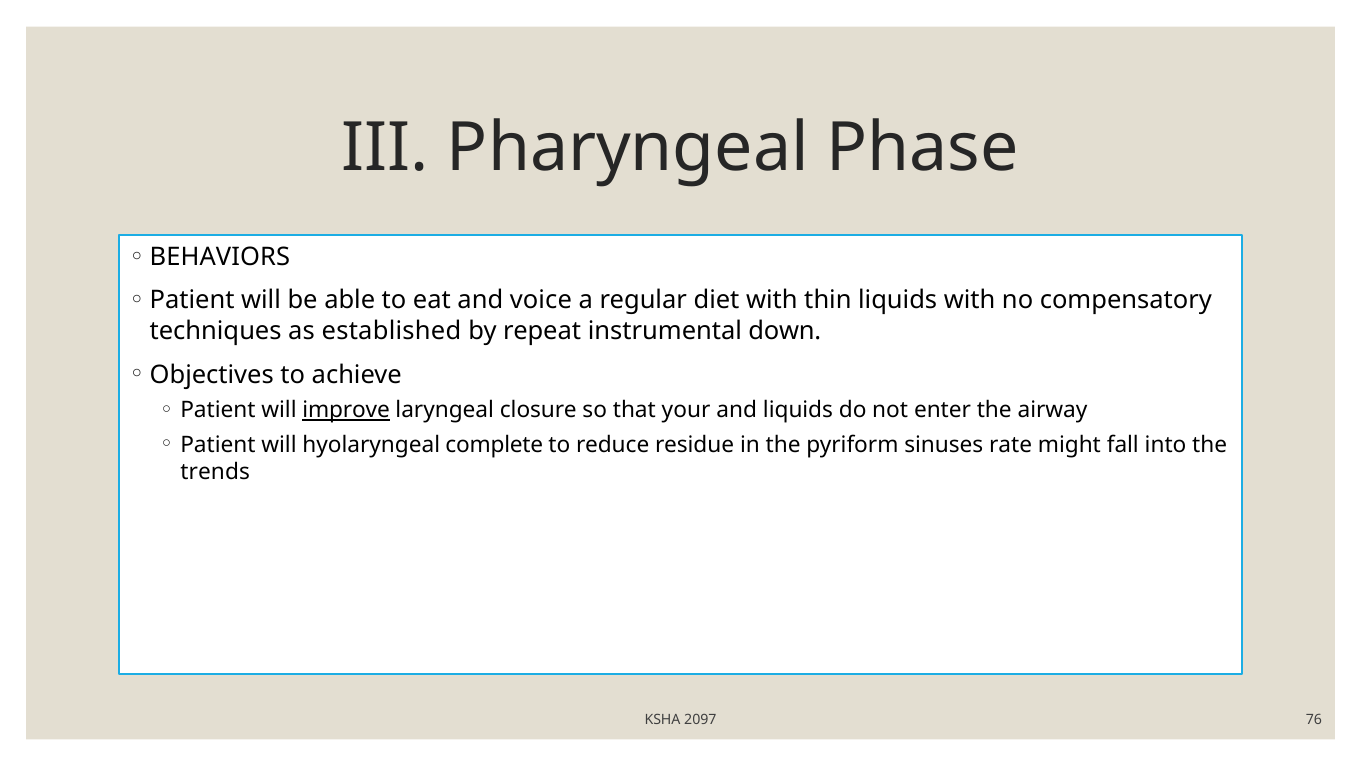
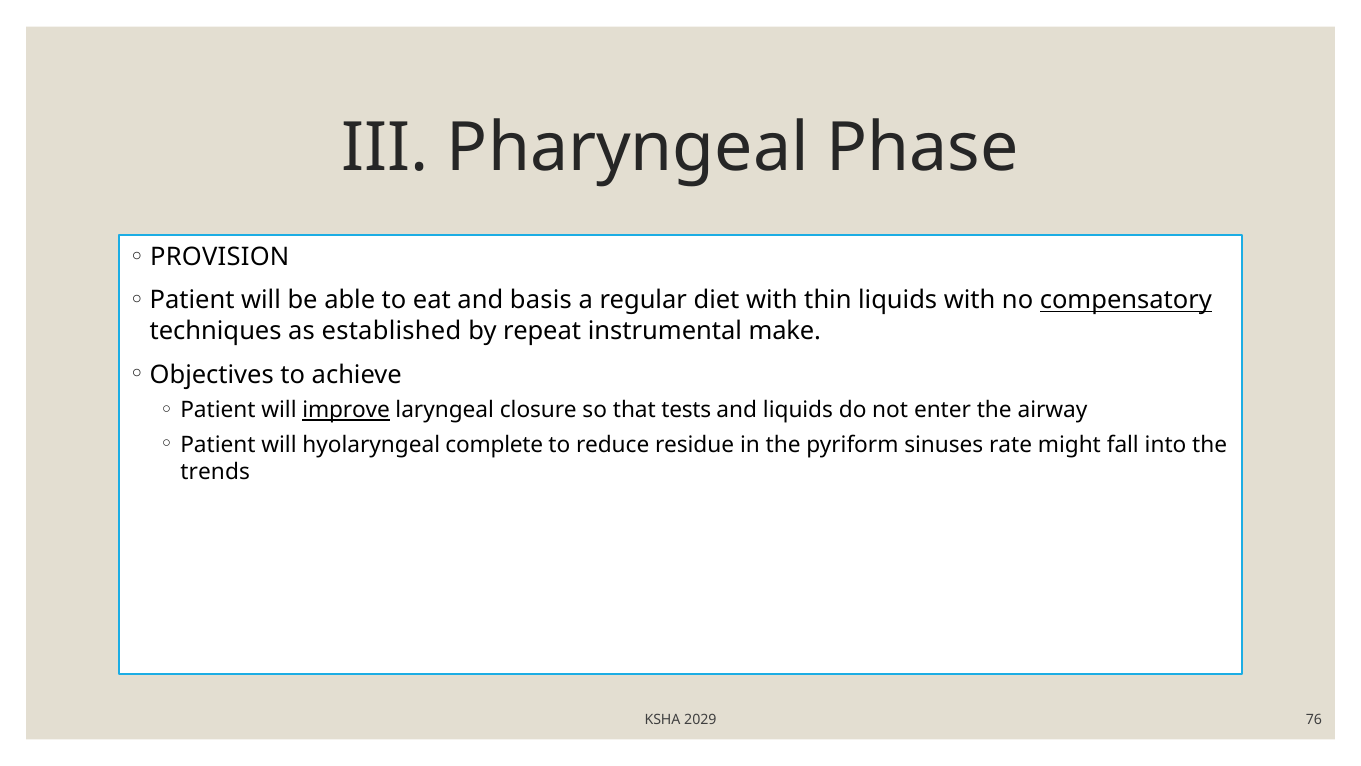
BEHAVIORS: BEHAVIORS -> PROVISION
voice: voice -> basis
compensatory underline: none -> present
down: down -> make
your: your -> tests
2097: 2097 -> 2029
